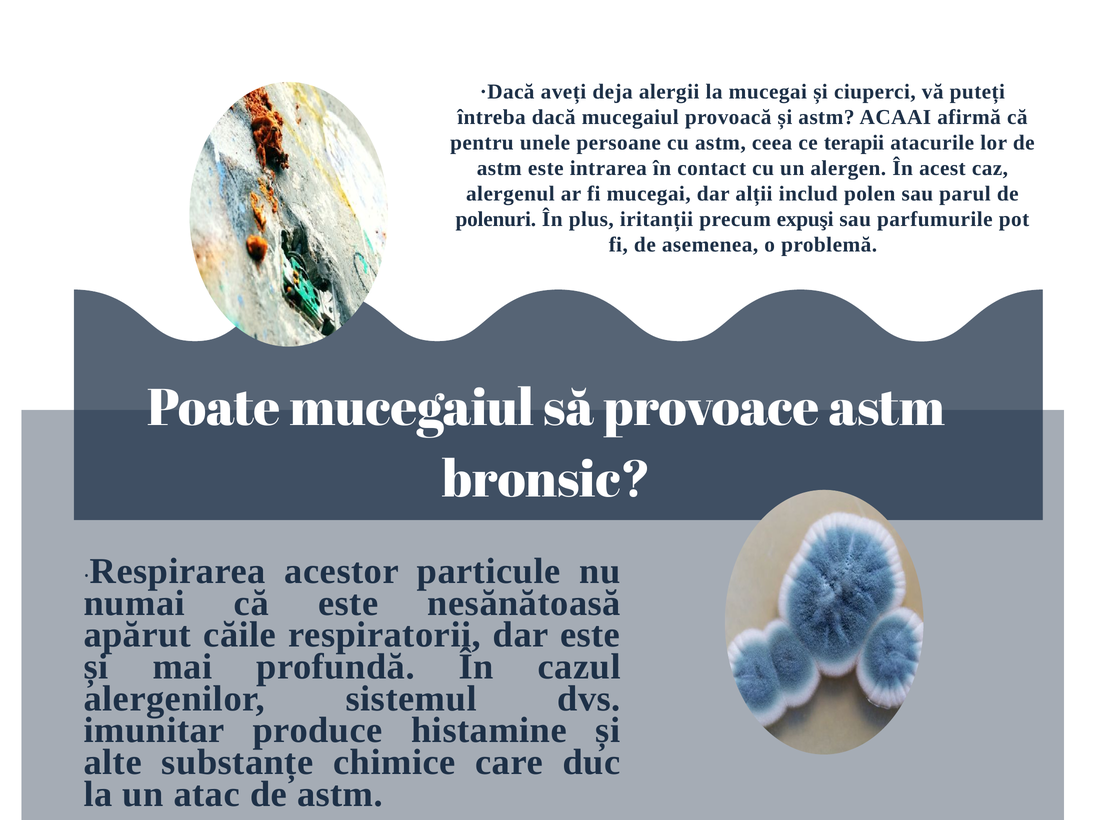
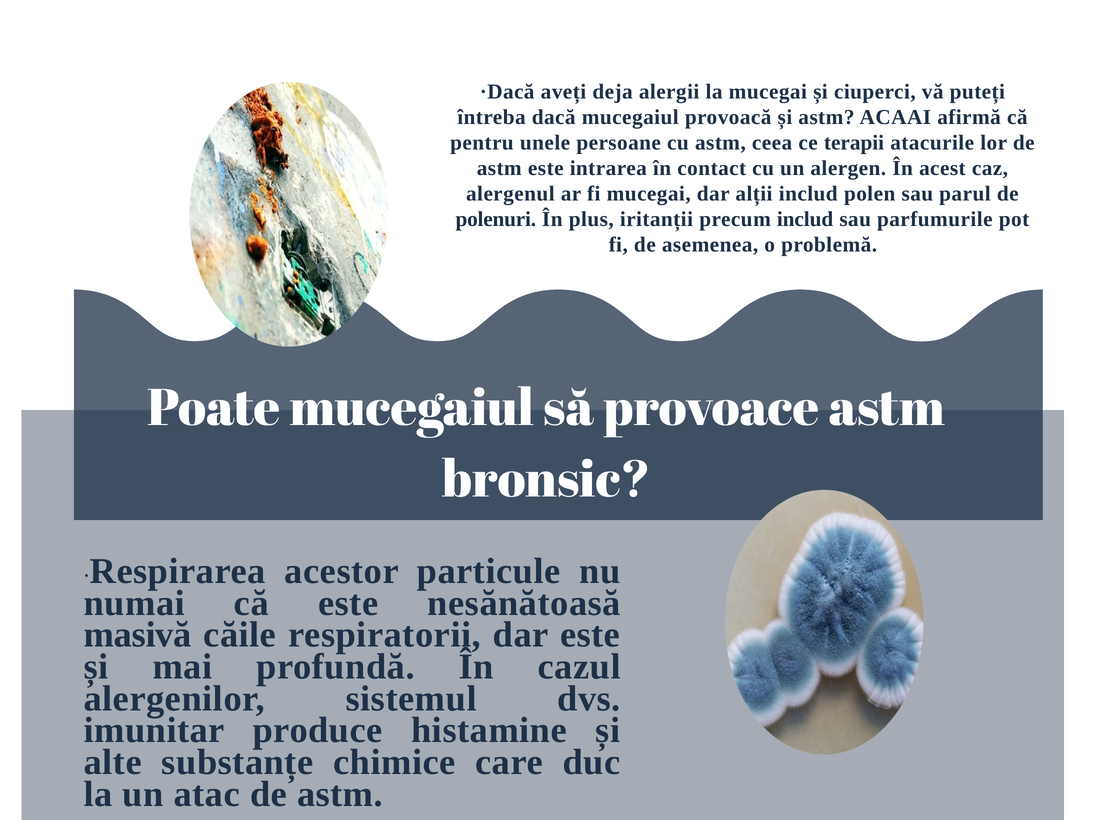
precum expuşi: expuşi -> includ
apărut: apărut -> masivă
